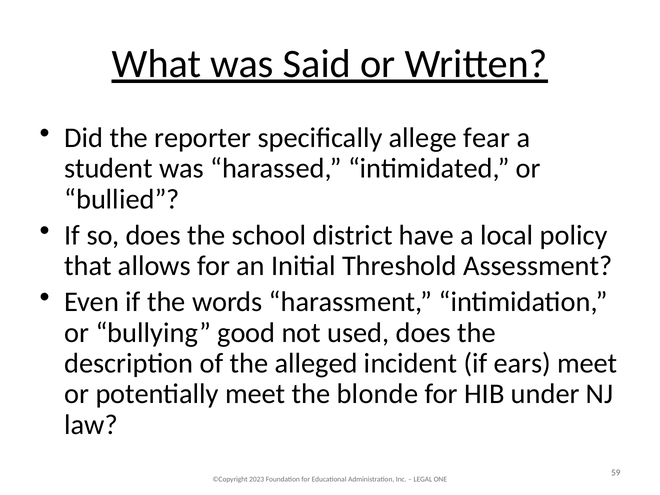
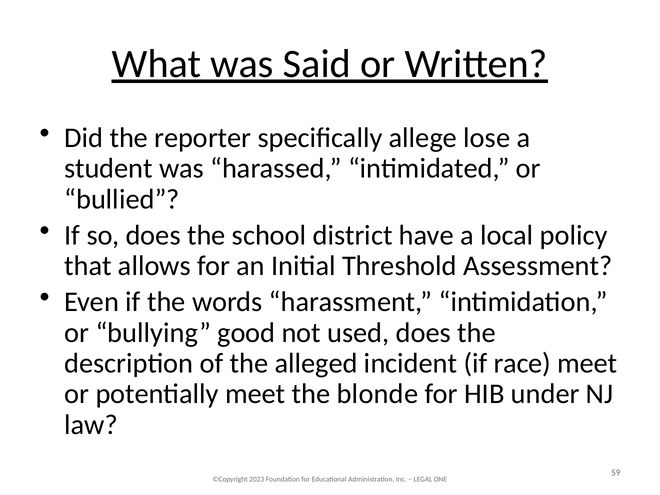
fear: fear -> lose
ears: ears -> race
